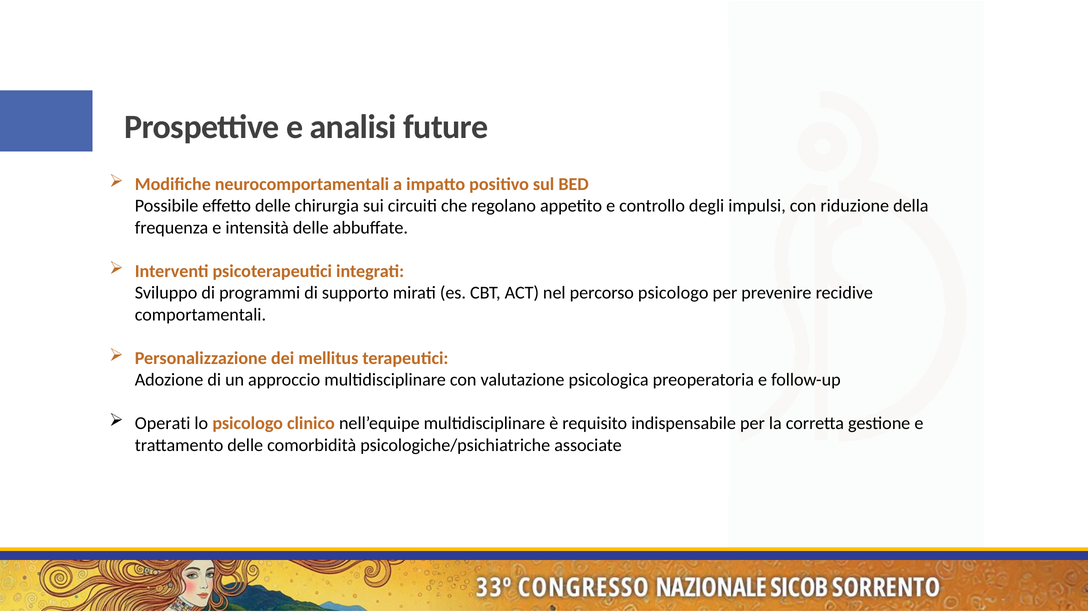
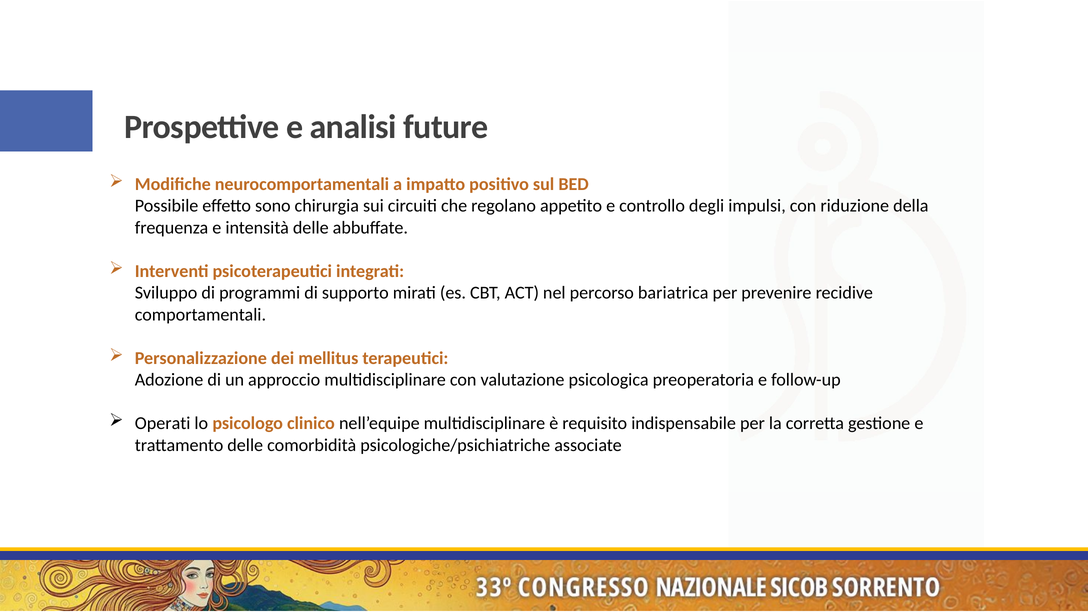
effetto delle: delle -> sono
percorso psicologo: psicologo -> bariatrica
